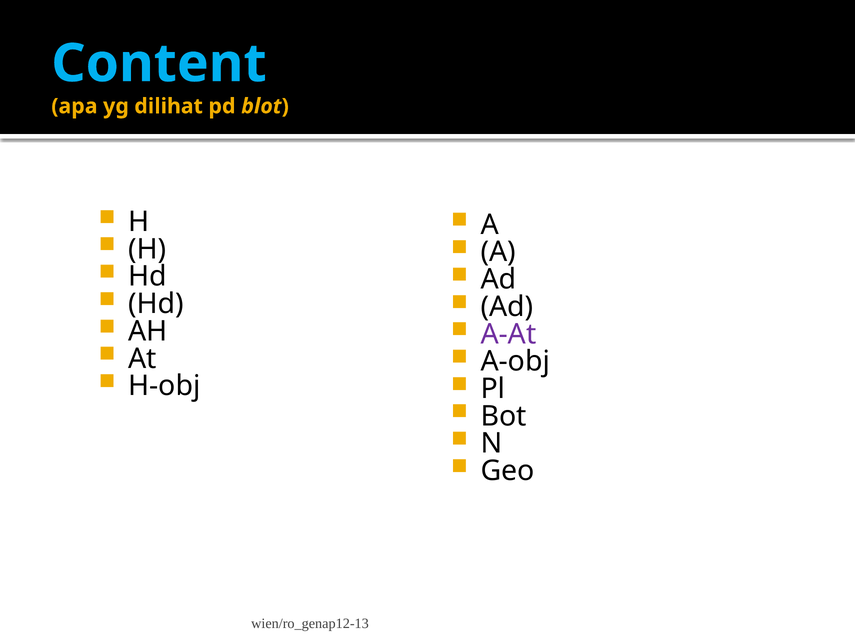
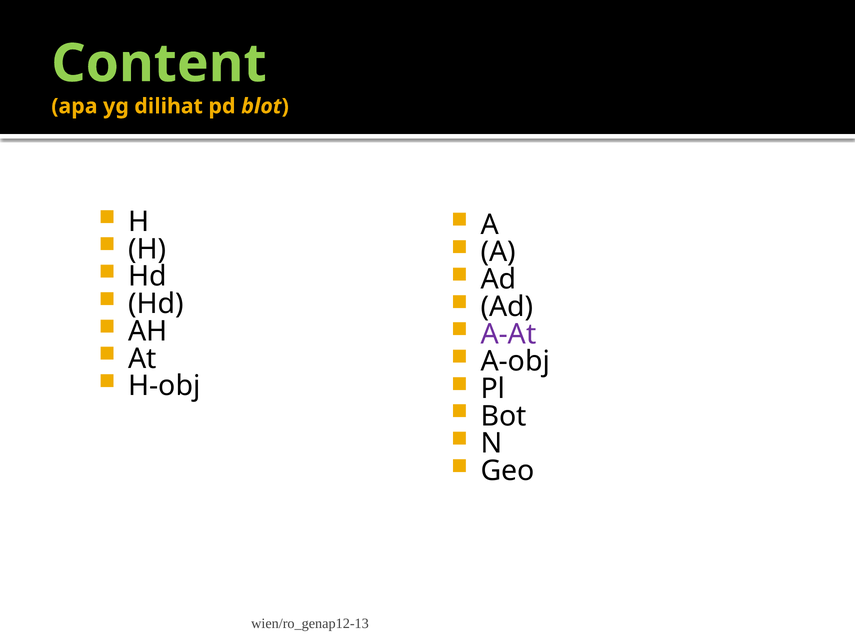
Content colour: light blue -> light green
